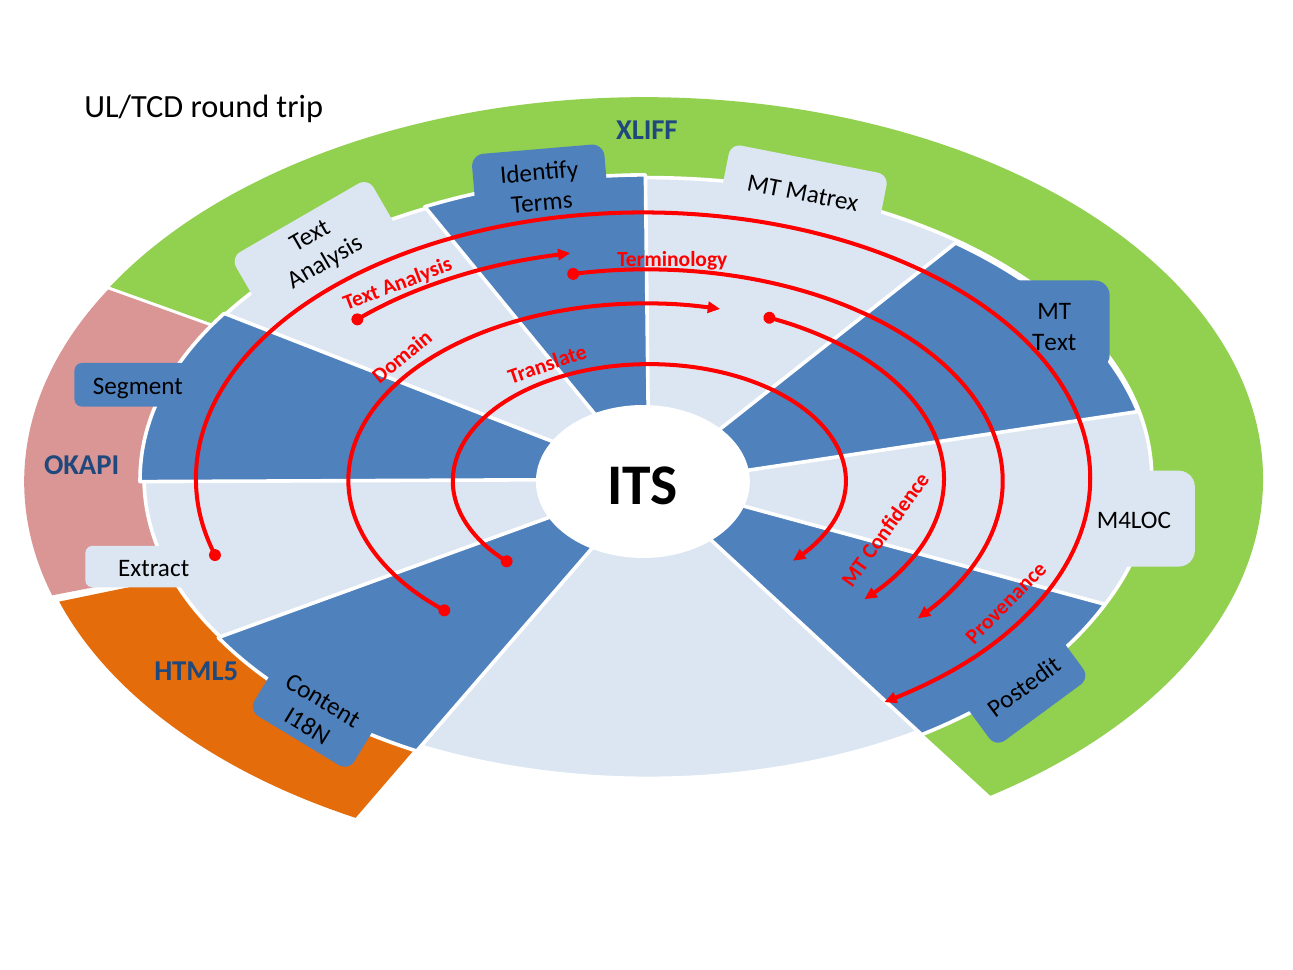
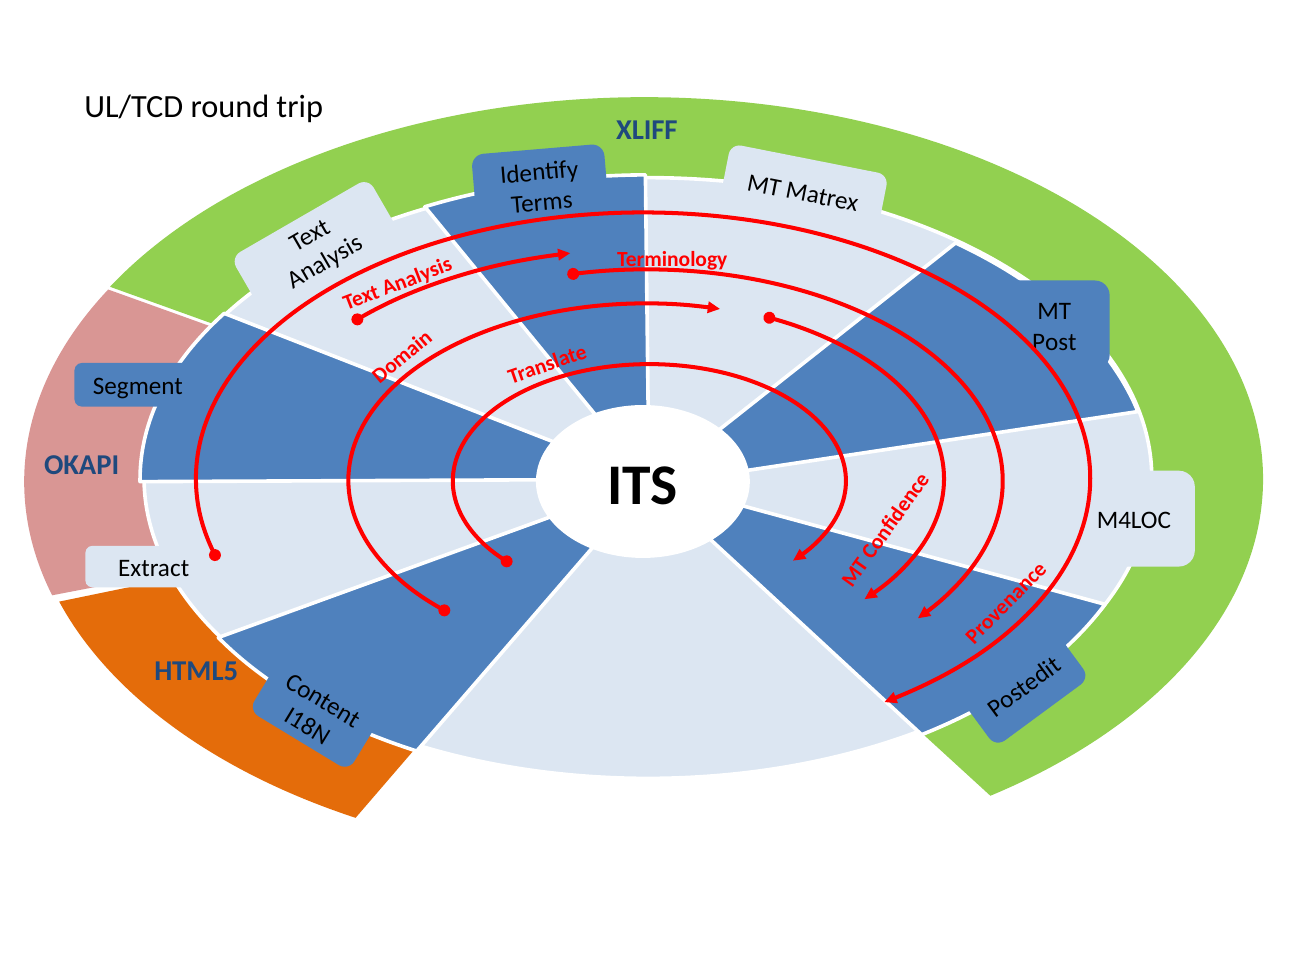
Text at (1054, 342): Text -> Post
